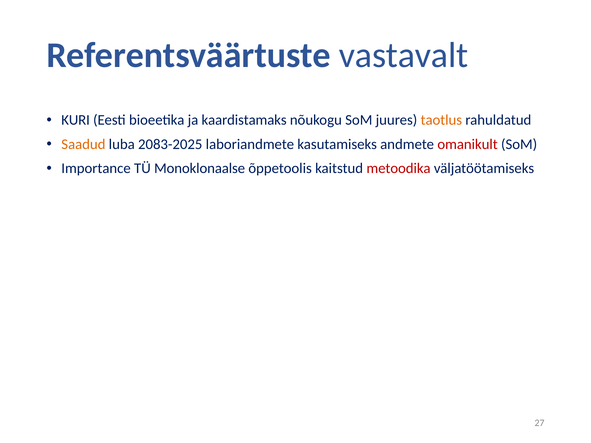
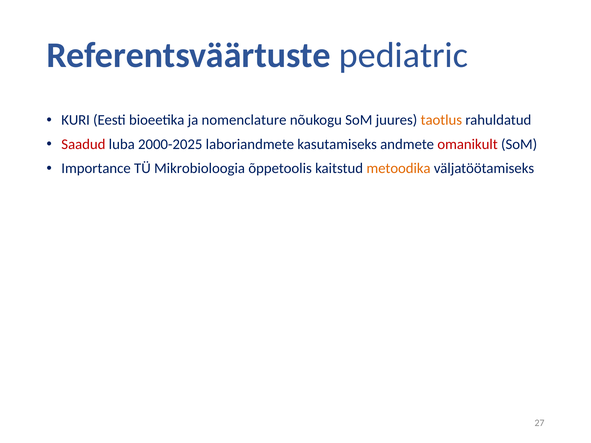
vastavalt: vastavalt -> pediatric
kaardistamaks: kaardistamaks -> nomenclature
Saadud colour: orange -> red
2083-2025: 2083-2025 -> 2000-2025
Monoklonaalse: Monoklonaalse -> Mikrobioloogia
metoodika colour: red -> orange
